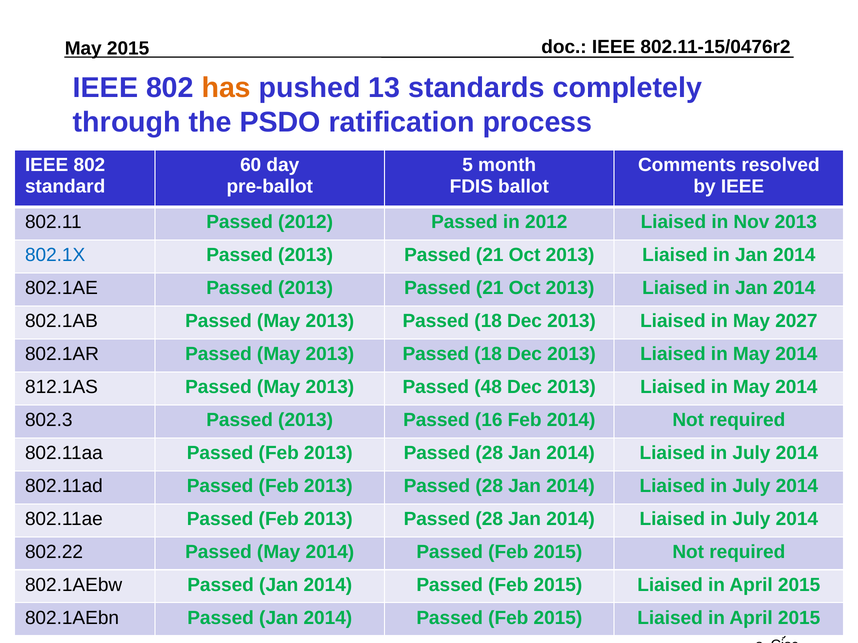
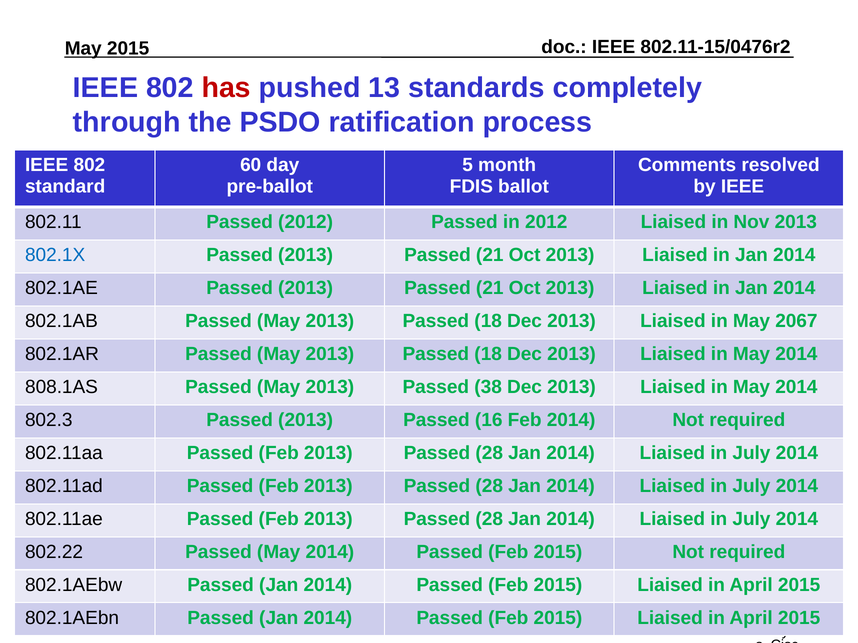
has colour: orange -> red
2027: 2027 -> 2067
812.1AS: 812.1AS -> 808.1AS
Passed 48: 48 -> 38
